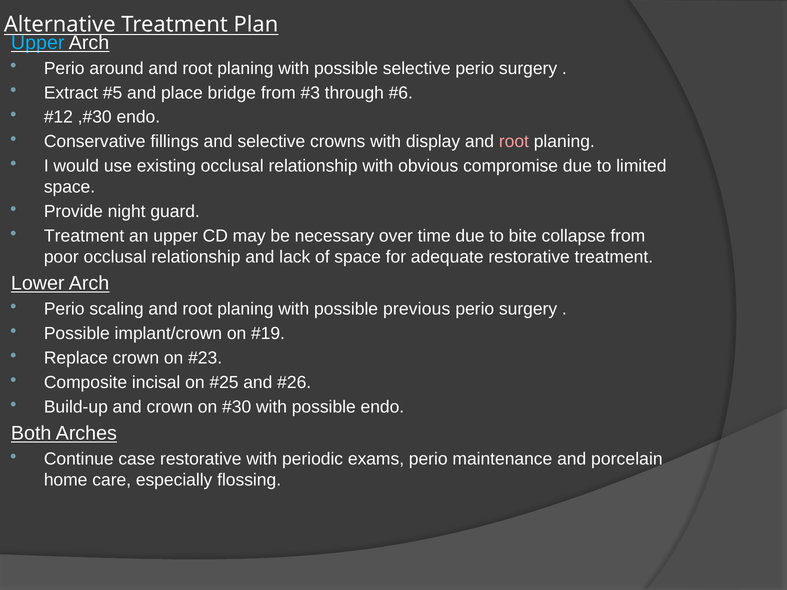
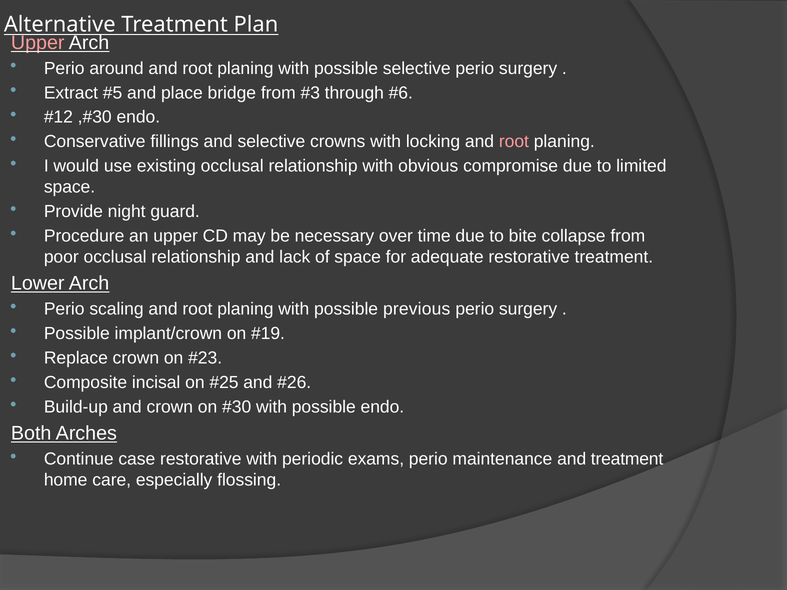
Upper at (38, 43) colour: light blue -> pink
display: display -> locking
Treatment at (84, 236): Treatment -> Procedure
and porcelain: porcelain -> treatment
